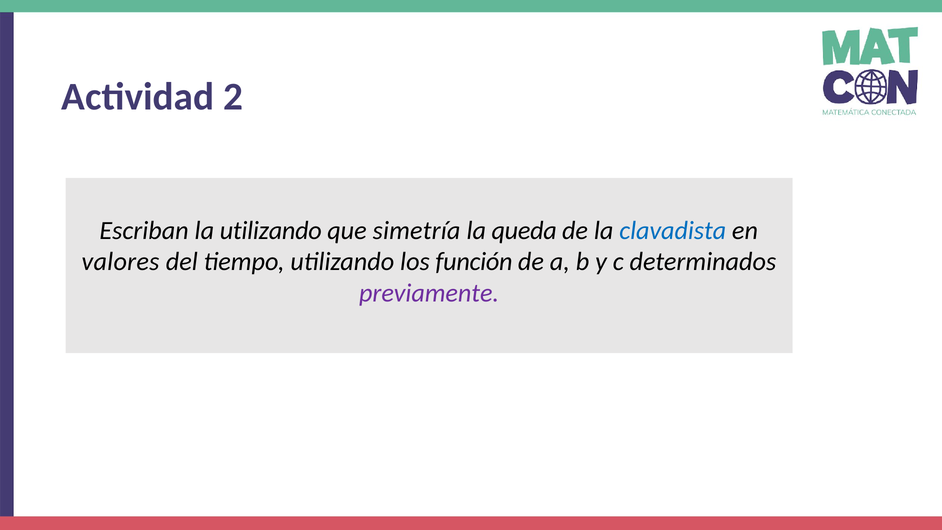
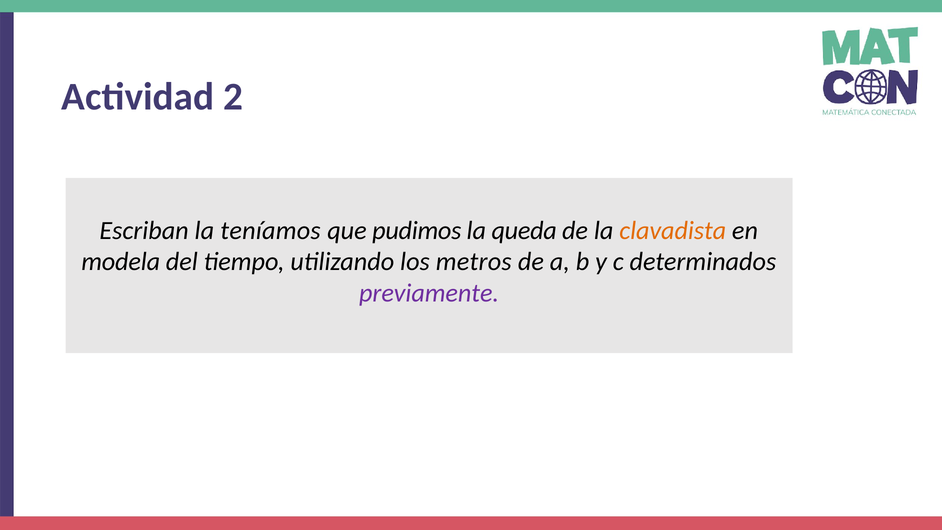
la utilizando: utilizando -> teníamos
simetría: simetría -> pudimos
clavadista colour: blue -> orange
valores: valores -> modela
función: función -> metros
